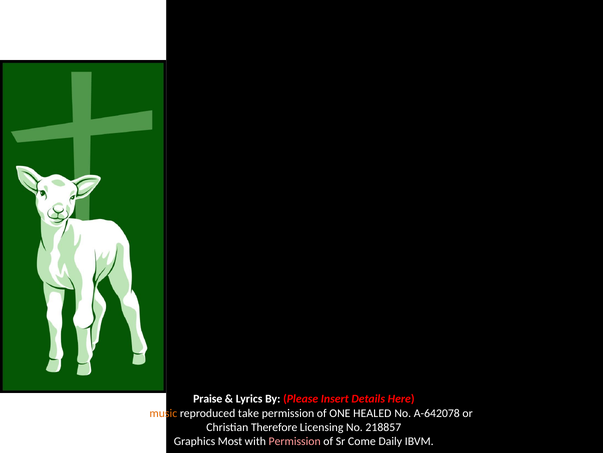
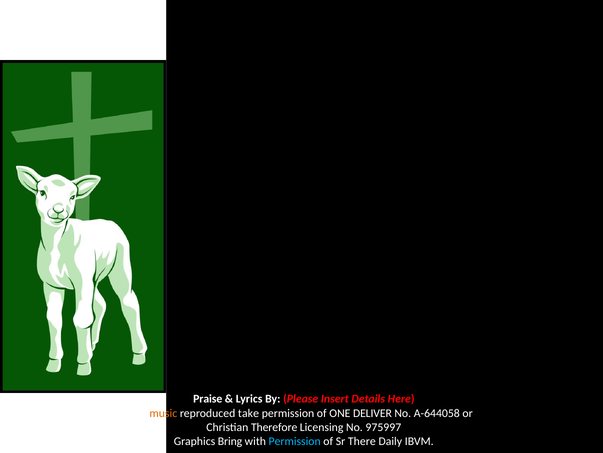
HEALED: HEALED -> DELIVER
A-642078: A-642078 -> A-644058
218857: 218857 -> 975997
Most: Most -> Bring
Permission at (295, 441) colour: pink -> light blue
Come: Come -> There
